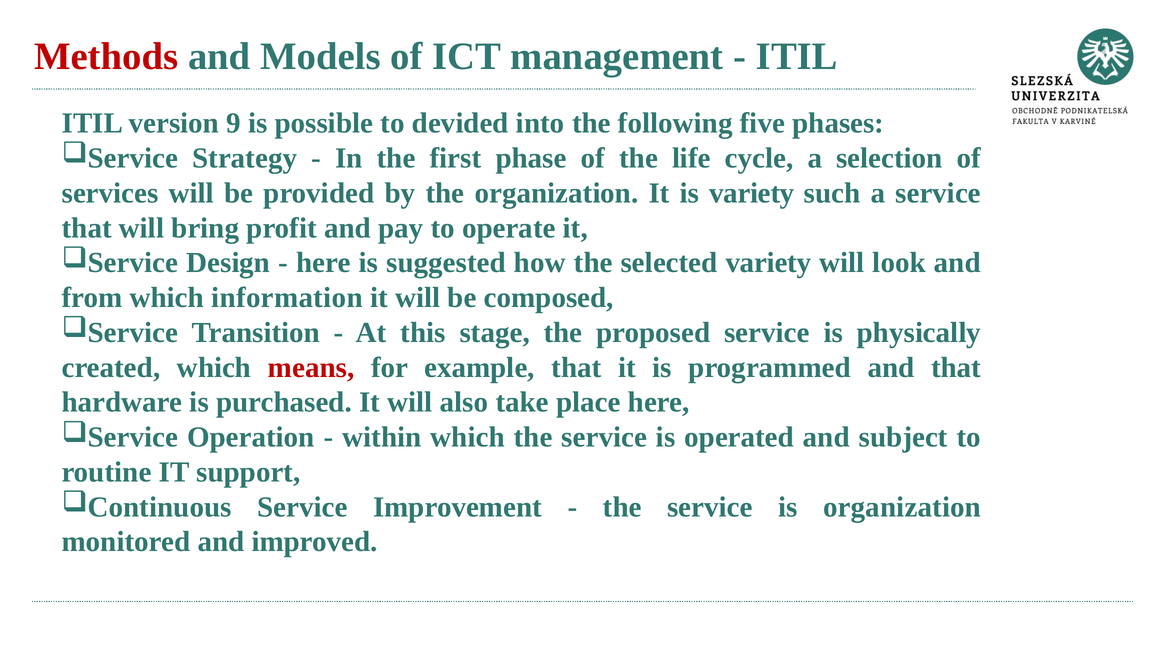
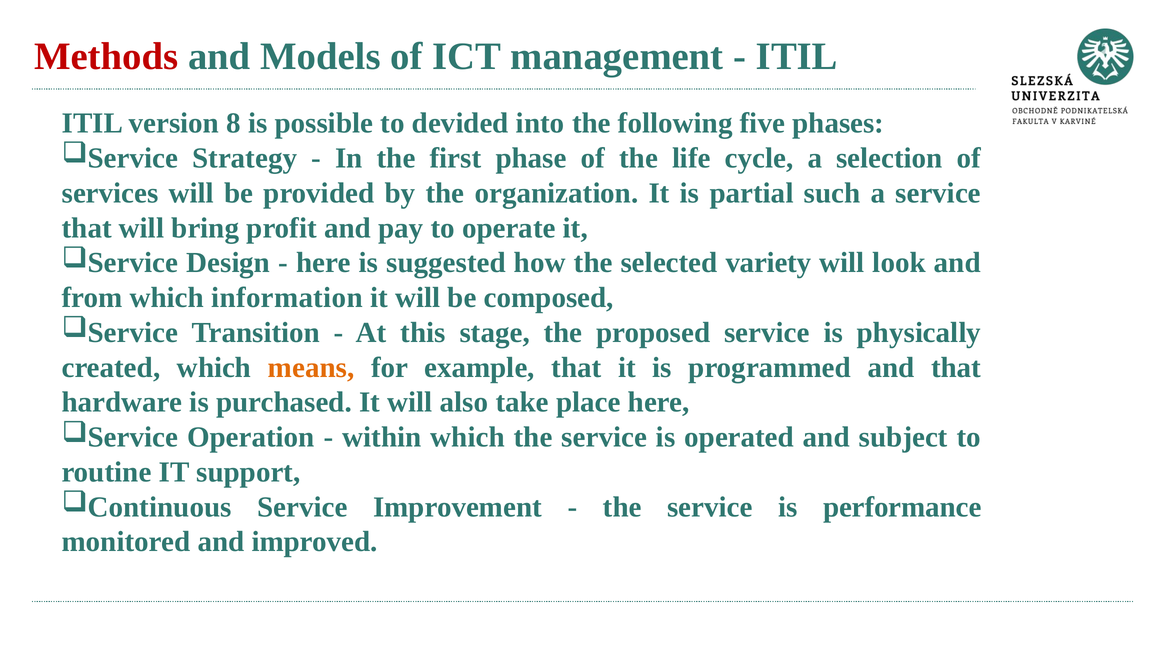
9: 9 -> 8
is variety: variety -> partial
means colour: red -> orange
is organization: organization -> performance
